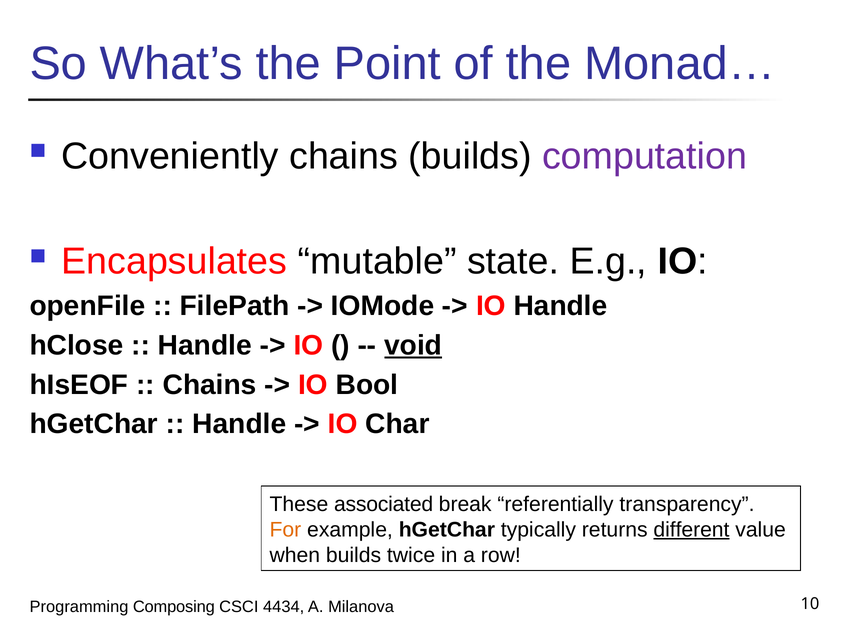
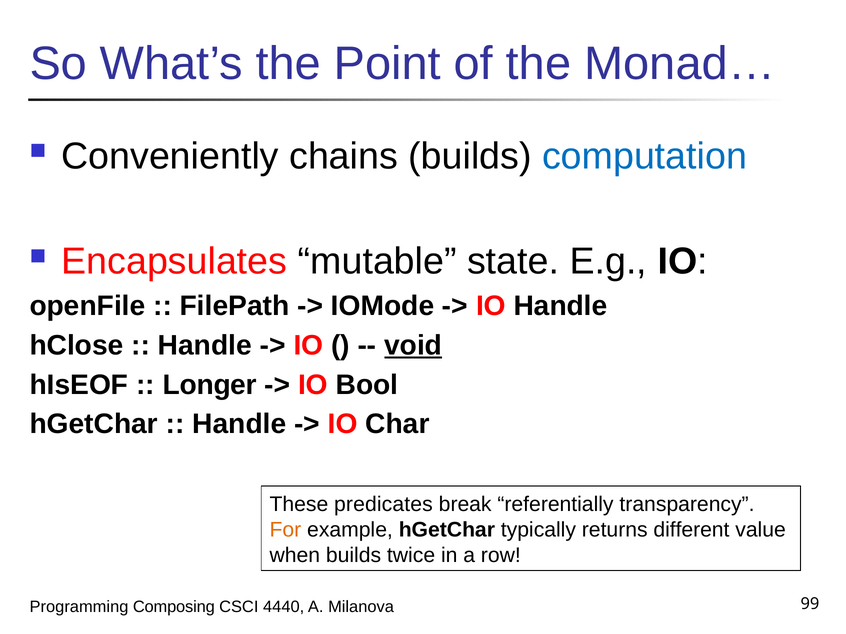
computation colour: purple -> blue
Chains at (210, 385): Chains -> Longer
associated: associated -> predicates
different underline: present -> none
4434: 4434 -> 4440
10: 10 -> 99
